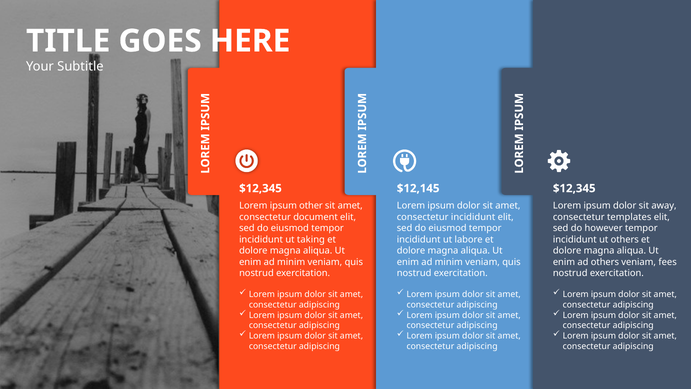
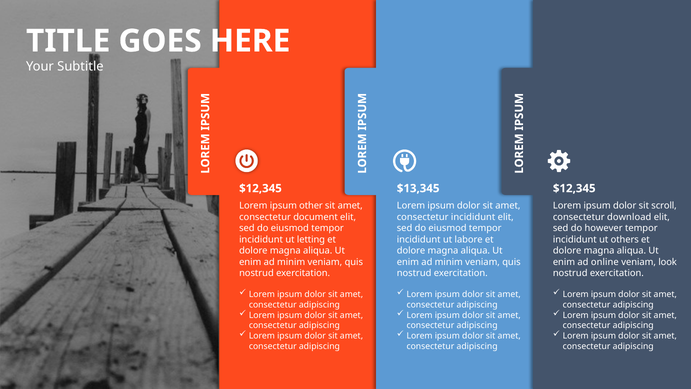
$12,145: $12,145 -> $13,345
away: away -> scroll
templates: templates -> download
taking: taking -> letting
ad others: others -> online
fees: fees -> look
